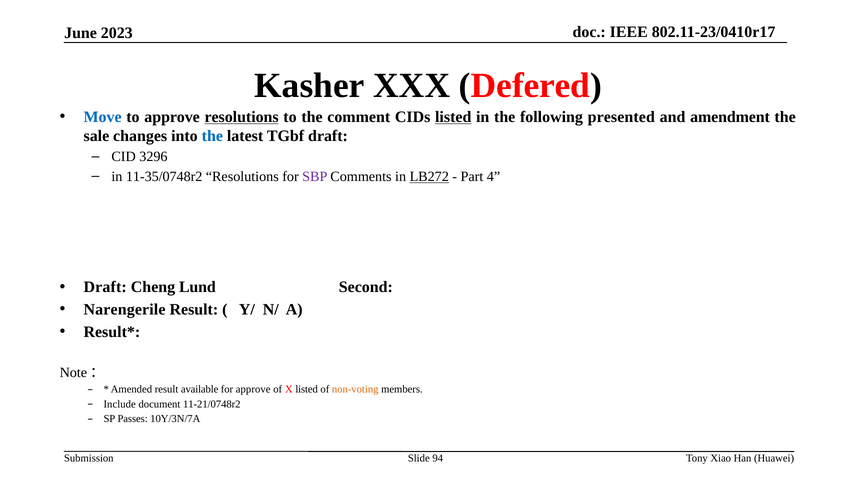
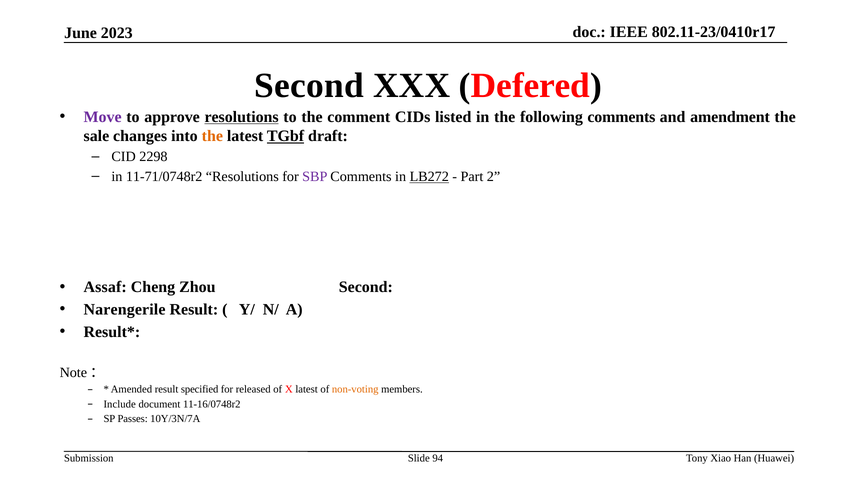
Kasher at (309, 85): Kasher -> Second
Move colour: blue -> purple
listed at (453, 117) underline: present -> none
following presented: presented -> comments
the at (212, 136) colour: blue -> orange
TGbf underline: none -> present
3296: 3296 -> 2298
11-35/0748r2: 11-35/0748r2 -> 11-71/0748r2
4: 4 -> 2
Draft at (105, 288): Draft -> Assaf
Lund: Lund -> Zhou
available: available -> specified
for approve: approve -> released
X listed: listed -> latest
11-21/0748r2: 11-21/0748r2 -> 11-16/0748r2
